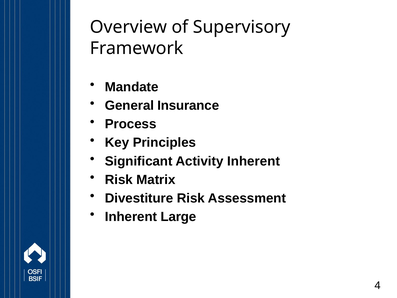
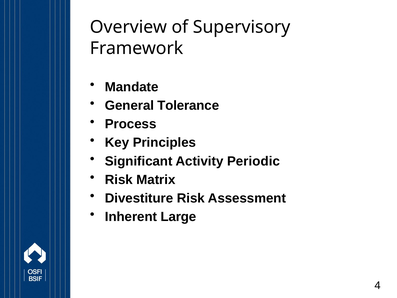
Insurance: Insurance -> Tolerance
Activity Inherent: Inherent -> Periodic
